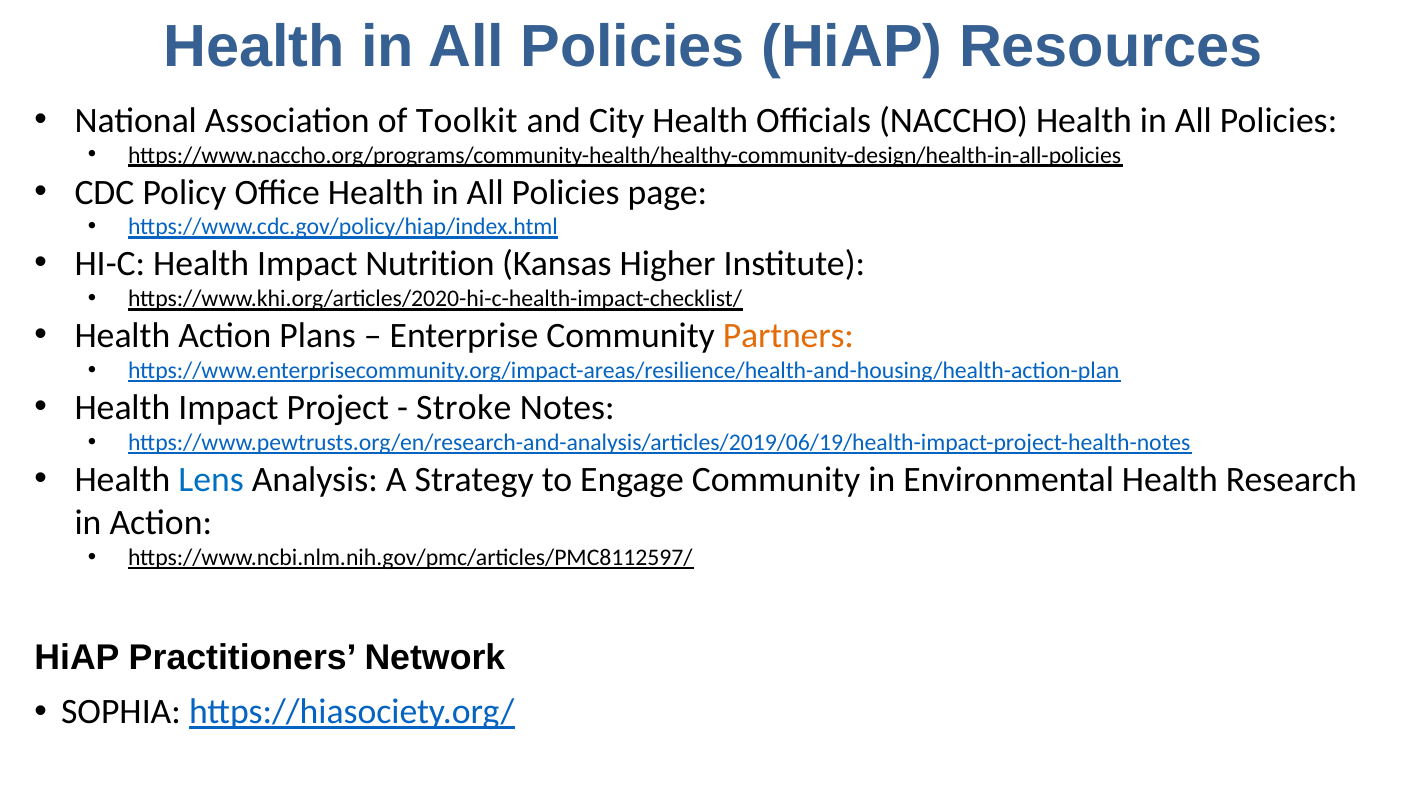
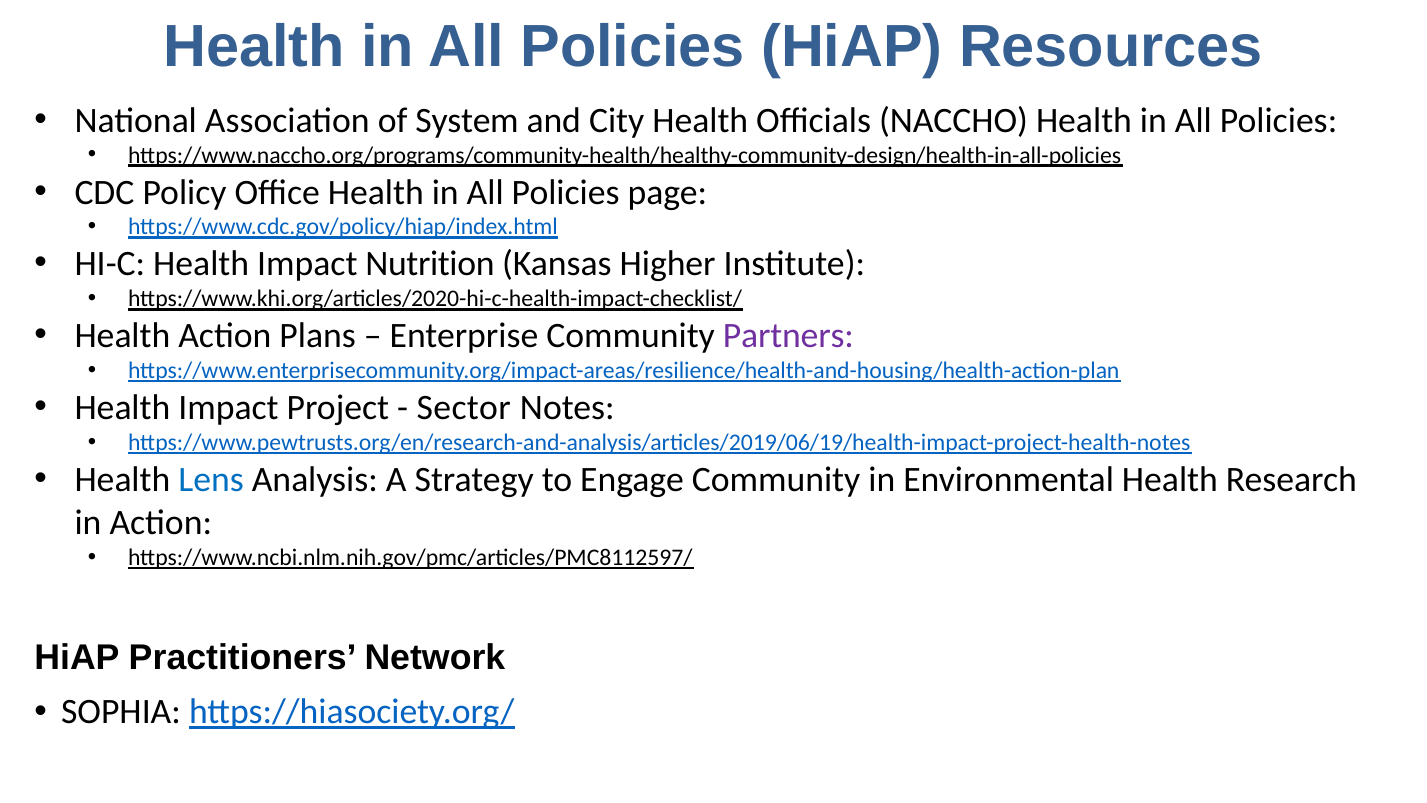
Toolkit: Toolkit -> System
Partners colour: orange -> purple
Stroke: Stroke -> Sector
